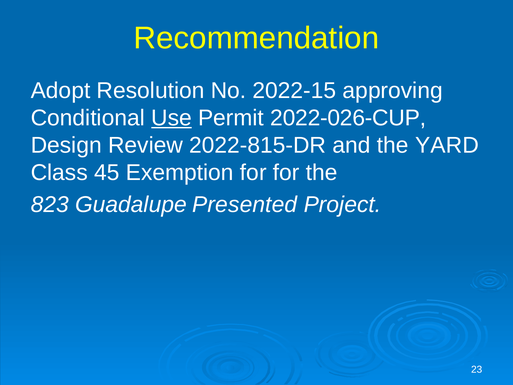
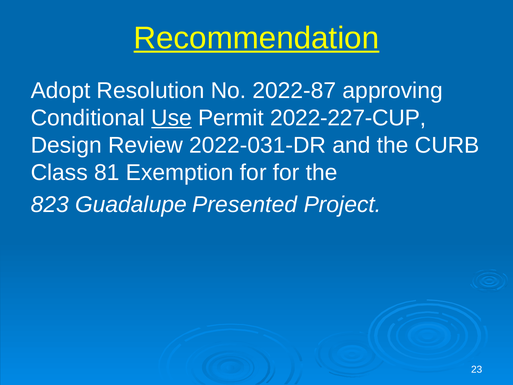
Recommendation underline: none -> present
2022-15: 2022-15 -> 2022-87
2022-026-CUP: 2022-026-CUP -> 2022-227-CUP
2022-815-DR: 2022-815-DR -> 2022-031-DR
YARD: YARD -> CURB
45: 45 -> 81
